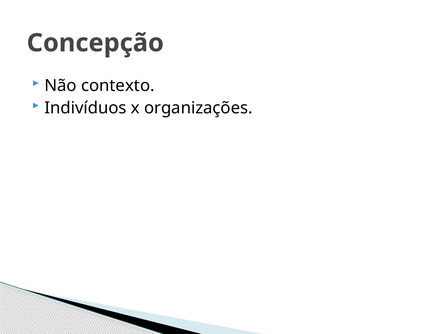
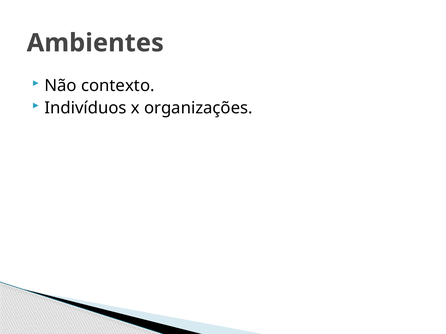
Concepção: Concepção -> Ambientes
